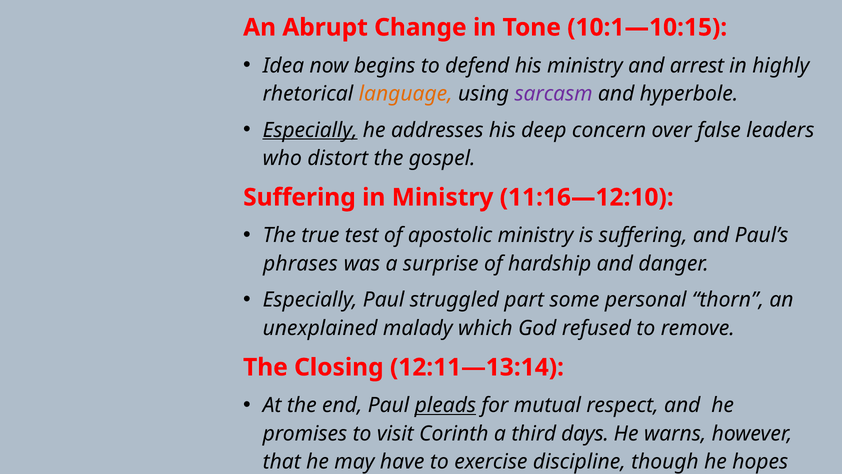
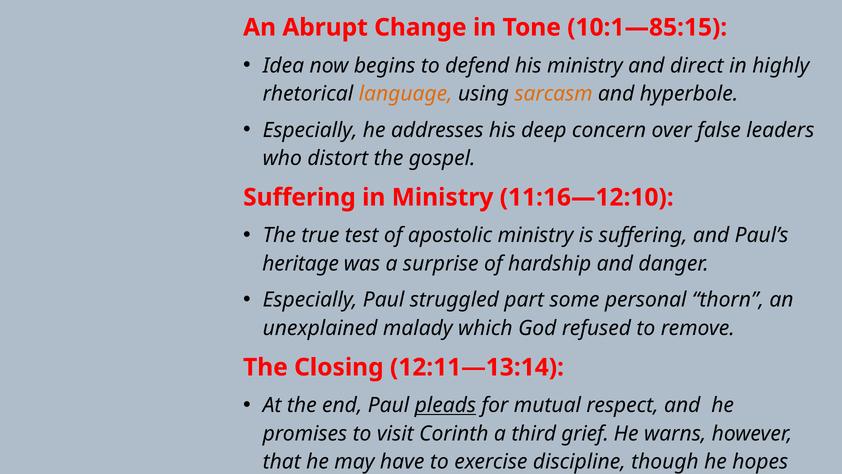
10:1—10:15: 10:1—10:15 -> 10:1—85:15
arrest: arrest -> direct
sarcasm colour: purple -> orange
Especially at (310, 130) underline: present -> none
phrases: phrases -> heritage
days: days -> grief
